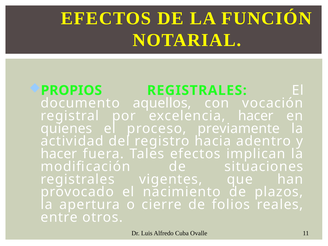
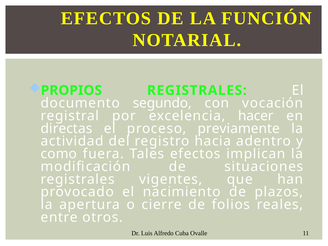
aquellos: aquellos -> segundo
quienes: quienes -> directas
hacer at (59, 154): hacer -> como
